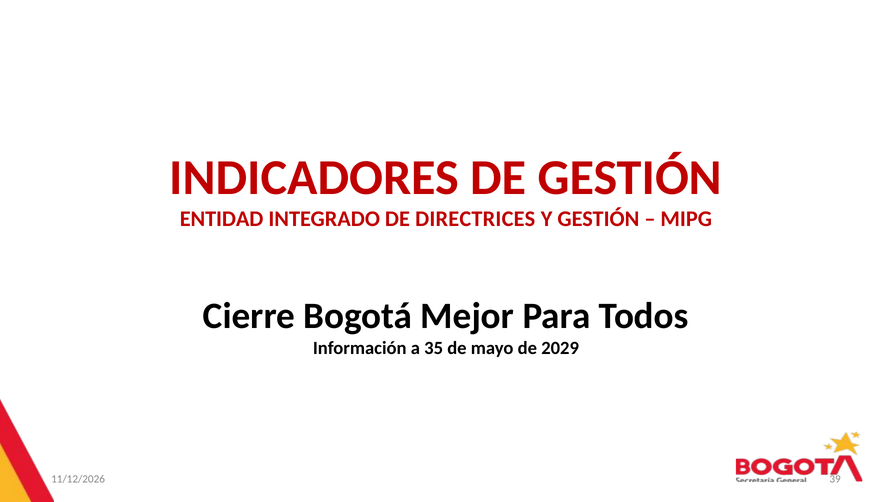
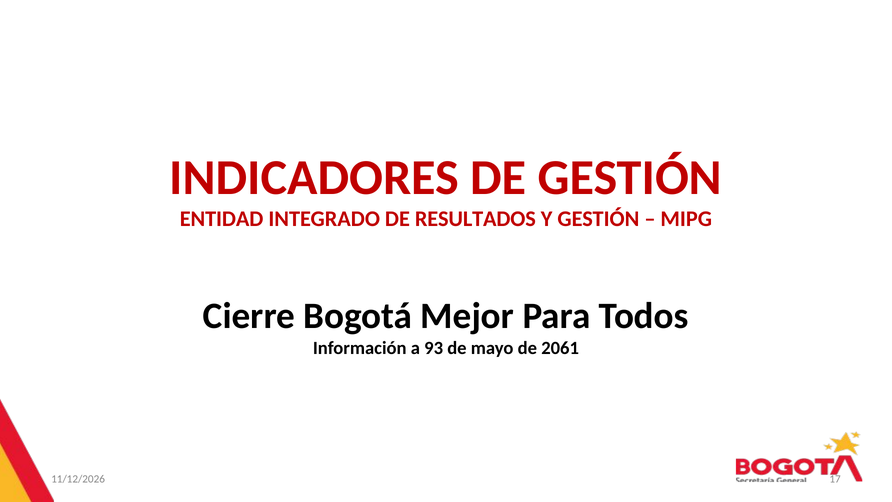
DIRECTRICES: DIRECTRICES -> RESULTADOS
35: 35 -> 93
2029: 2029 -> 2061
39: 39 -> 17
